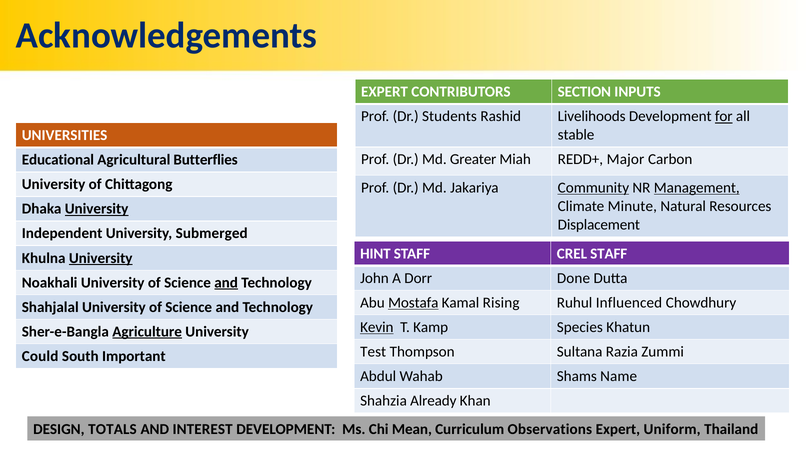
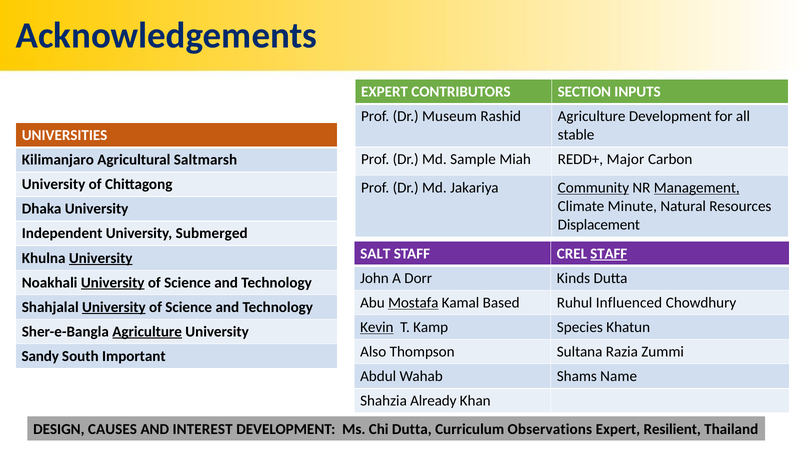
Students: Students -> Museum
Rashid Livelihoods: Livelihoods -> Agriculture
for underline: present -> none
Greater: Greater -> Sample
Educational: Educational -> Kilimanjaro
Butterflies: Butterflies -> Saltmarsh
University at (97, 209) underline: present -> none
HINT: HINT -> SALT
STAFF at (609, 253) underline: none -> present
Done: Done -> Kinds
University at (113, 282) underline: none -> present
and at (226, 282) underline: present -> none
Rising: Rising -> Based
University at (114, 307) underline: none -> present
Test: Test -> Also
Could: Could -> Sandy
TOTALS: TOTALS -> CAUSES
Chi Mean: Mean -> Dutta
Uniform: Uniform -> Resilient
